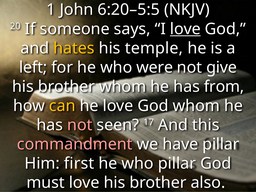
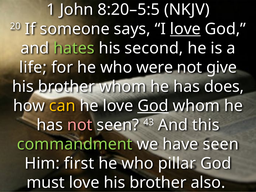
6:20–5:5: 6:20–5:5 -> 8:20–5:5
hates colour: yellow -> light green
temple: temple -> second
left: left -> life
from: from -> does
God at (153, 106) underline: none -> present
17: 17 -> 43
commandment colour: pink -> light green
have pillar: pillar -> seen
